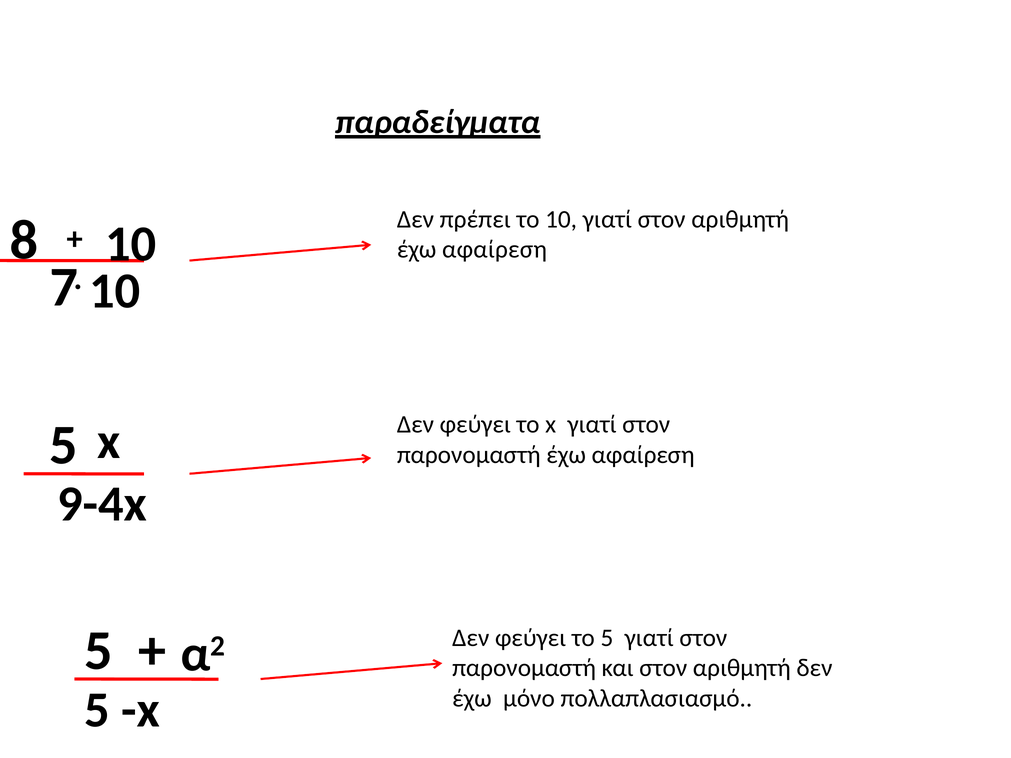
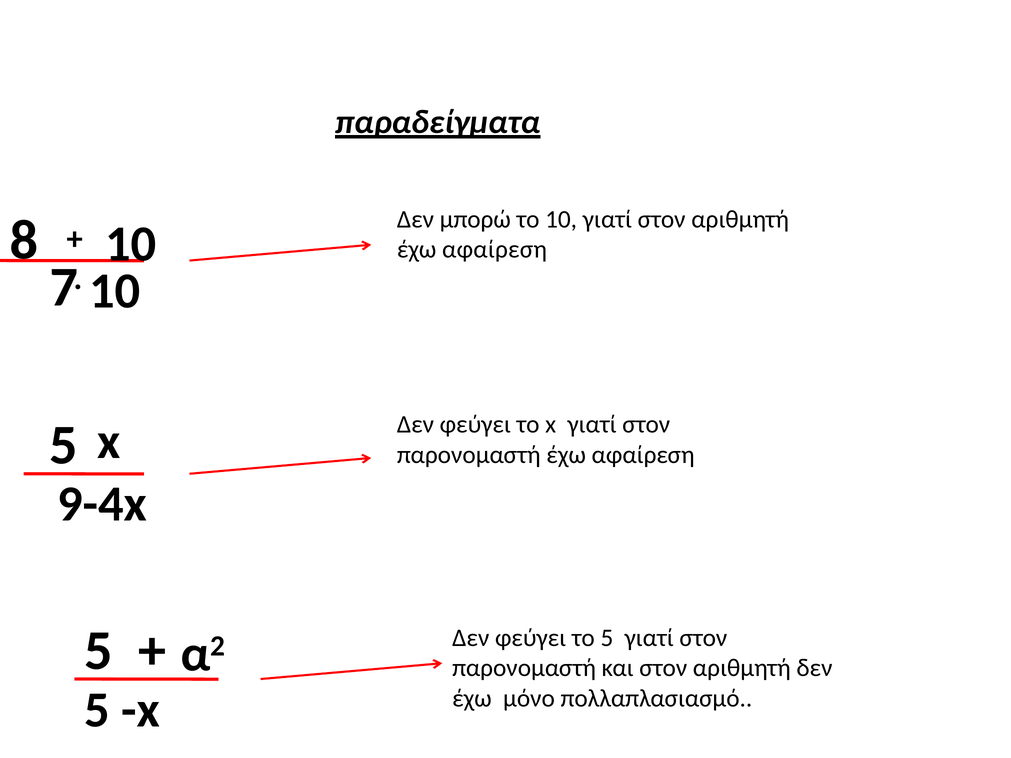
πρέπει: πρέπει -> μπορώ
